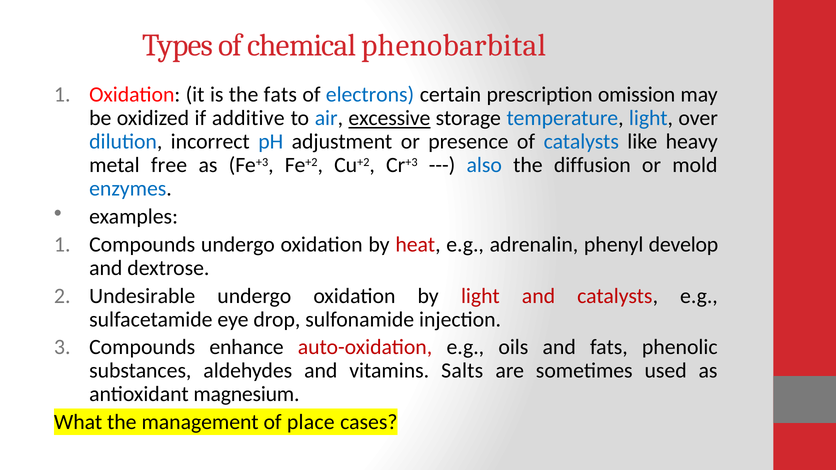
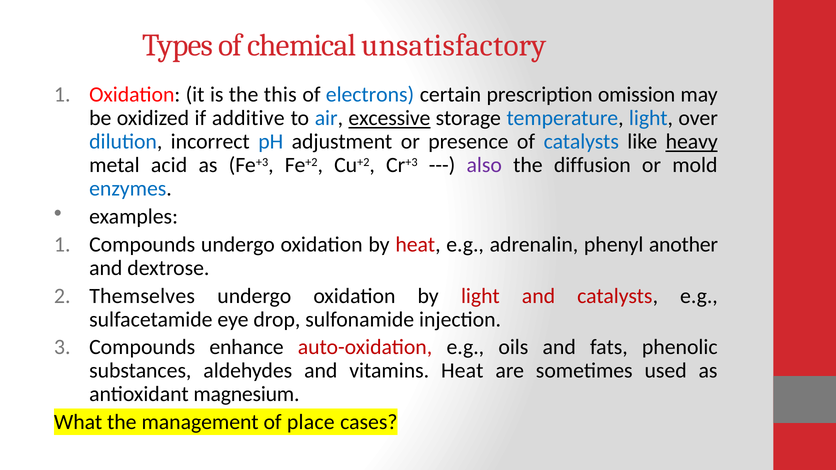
phenobarbital: phenobarbital -> unsatisfactory
the fats: fats -> this
heavy underline: none -> present
free: free -> acid
also colour: blue -> purple
develop: develop -> another
Undesirable: Undesirable -> Themselves
vitamins Salts: Salts -> Heat
